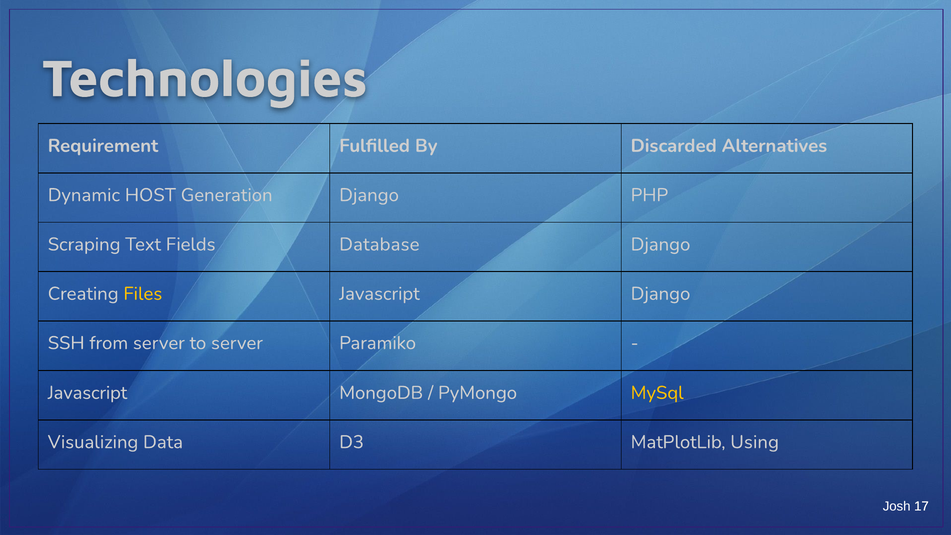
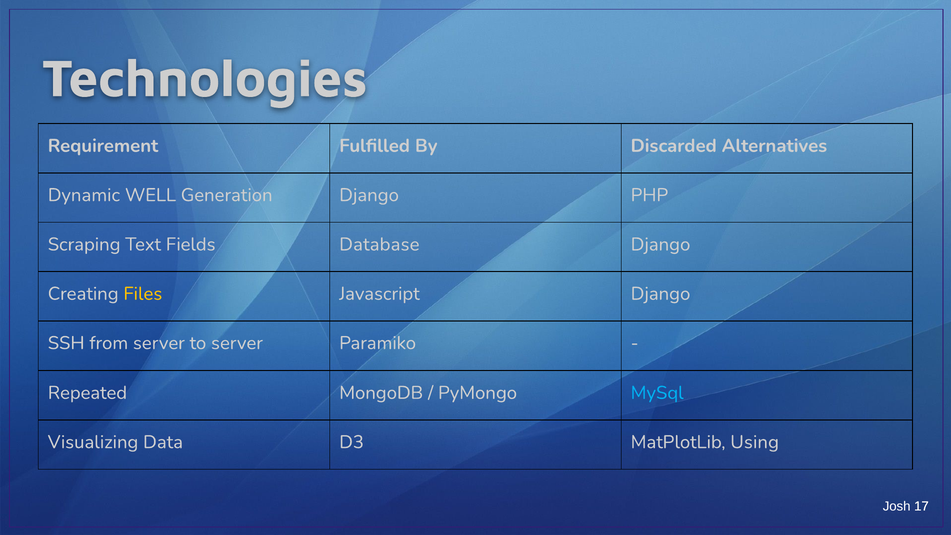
HOST: HOST -> WELL
Javascript at (87, 393): Javascript -> Repeated
MySql colour: yellow -> light blue
